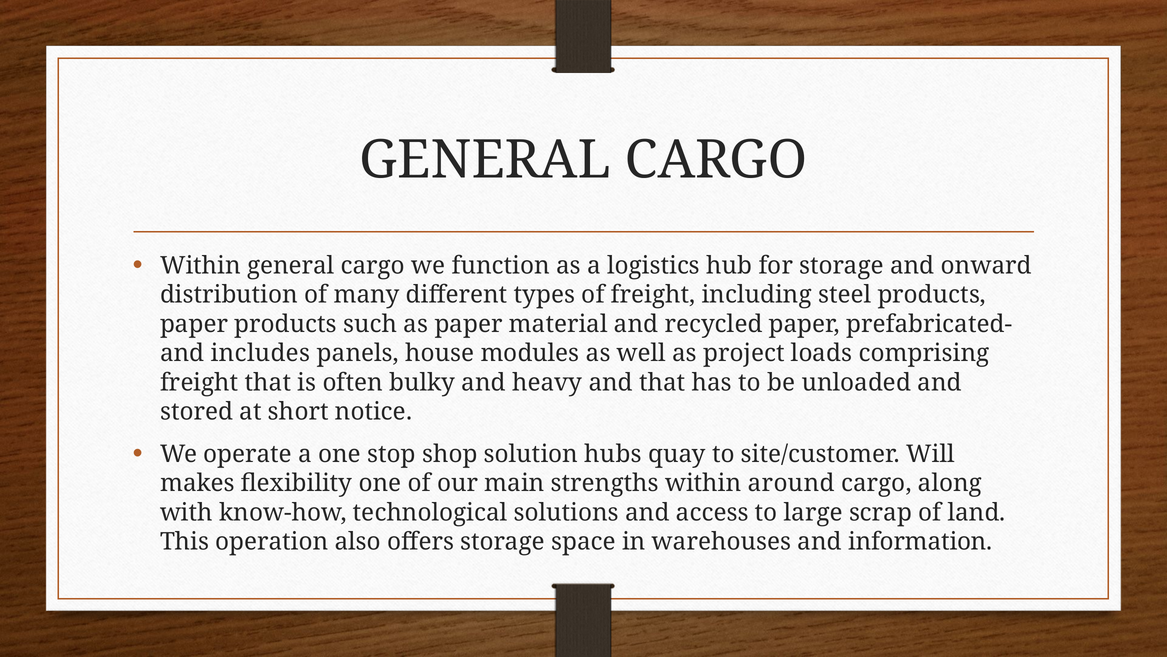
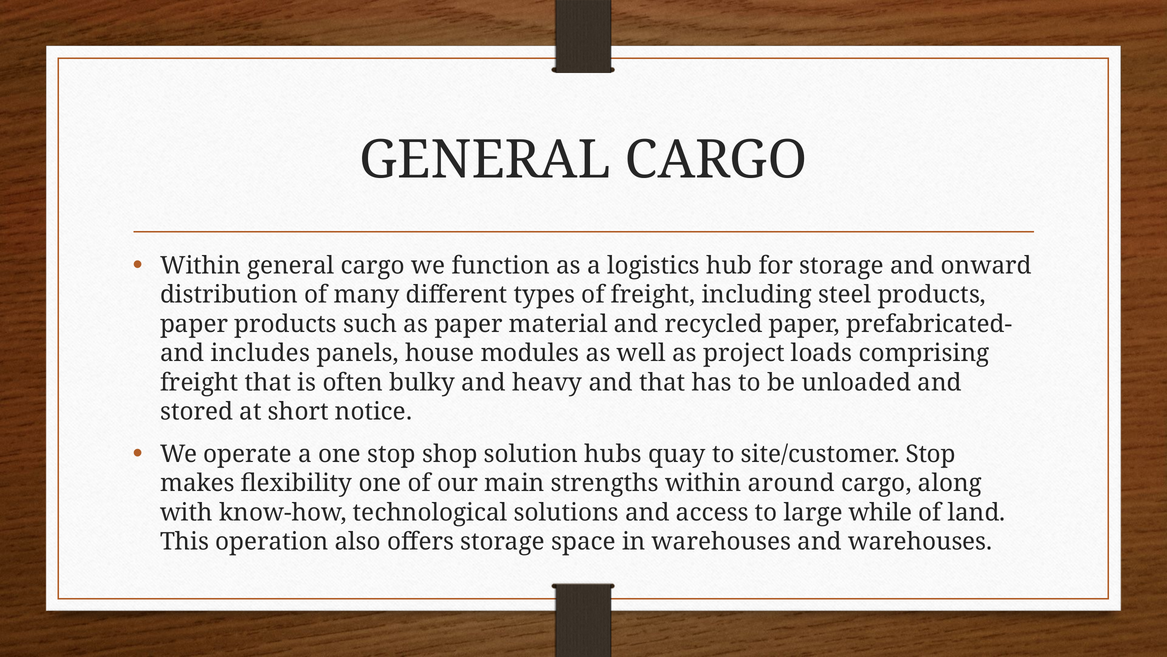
site/customer Will: Will -> Stop
scrap: scrap -> while
and information: information -> warehouses
